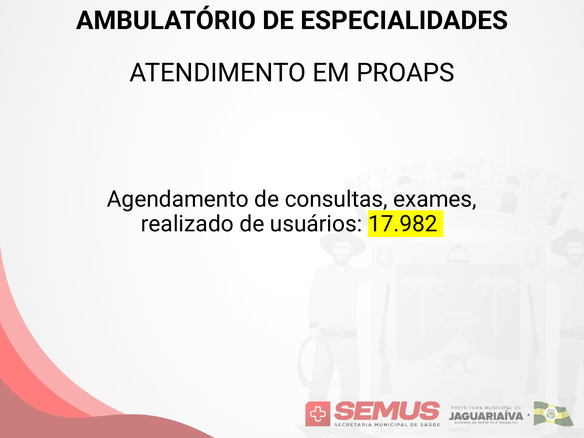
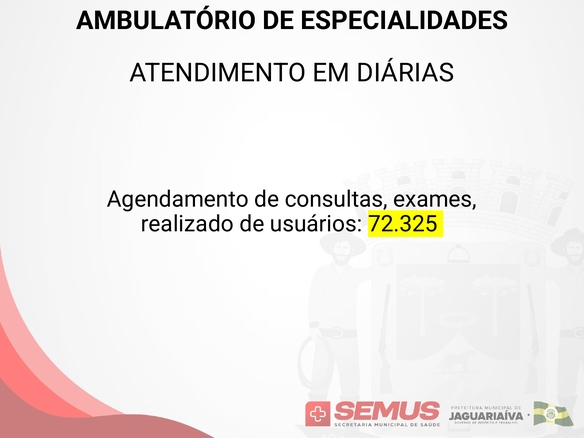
PROAPS: PROAPS -> DIÁRIAS
17.982: 17.982 -> 72.325
